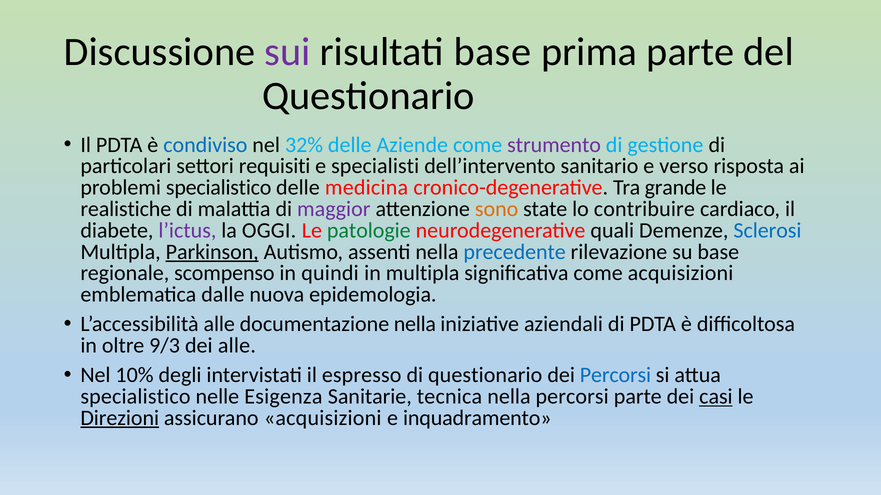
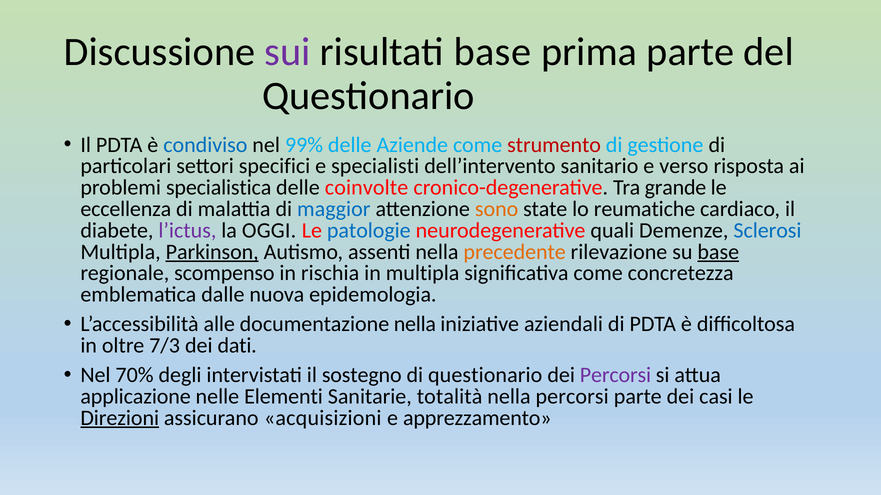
32%: 32% -> 99%
strumento colour: purple -> red
requisiti: requisiti -> specifici
problemi specialistico: specialistico -> specialistica
medicina: medicina -> coinvolte
realistiche: realistiche -> eccellenza
maggior colour: purple -> blue
contribuire: contribuire -> reumatiche
patologie colour: green -> blue
precedente colour: blue -> orange
base at (718, 252) underline: none -> present
quindi: quindi -> rischia
come acquisizioni: acquisizioni -> concretezza
9/3: 9/3 -> 7/3
dei alle: alle -> dati
10%: 10% -> 70%
espresso: espresso -> sostegno
Percorsi at (615, 376) colour: blue -> purple
specialistico at (135, 397): specialistico -> applicazione
Esigenza: Esigenza -> Elementi
tecnica: tecnica -> totalità
casi underline: present -> none
inquadramento: inquadramento -> apprezzamento
